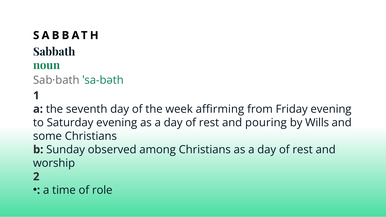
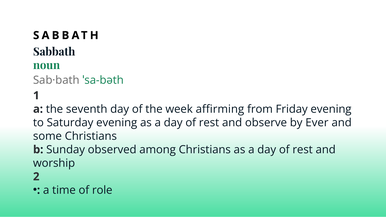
pouring: pouring -> observe
Wills: Wills -> Ever
